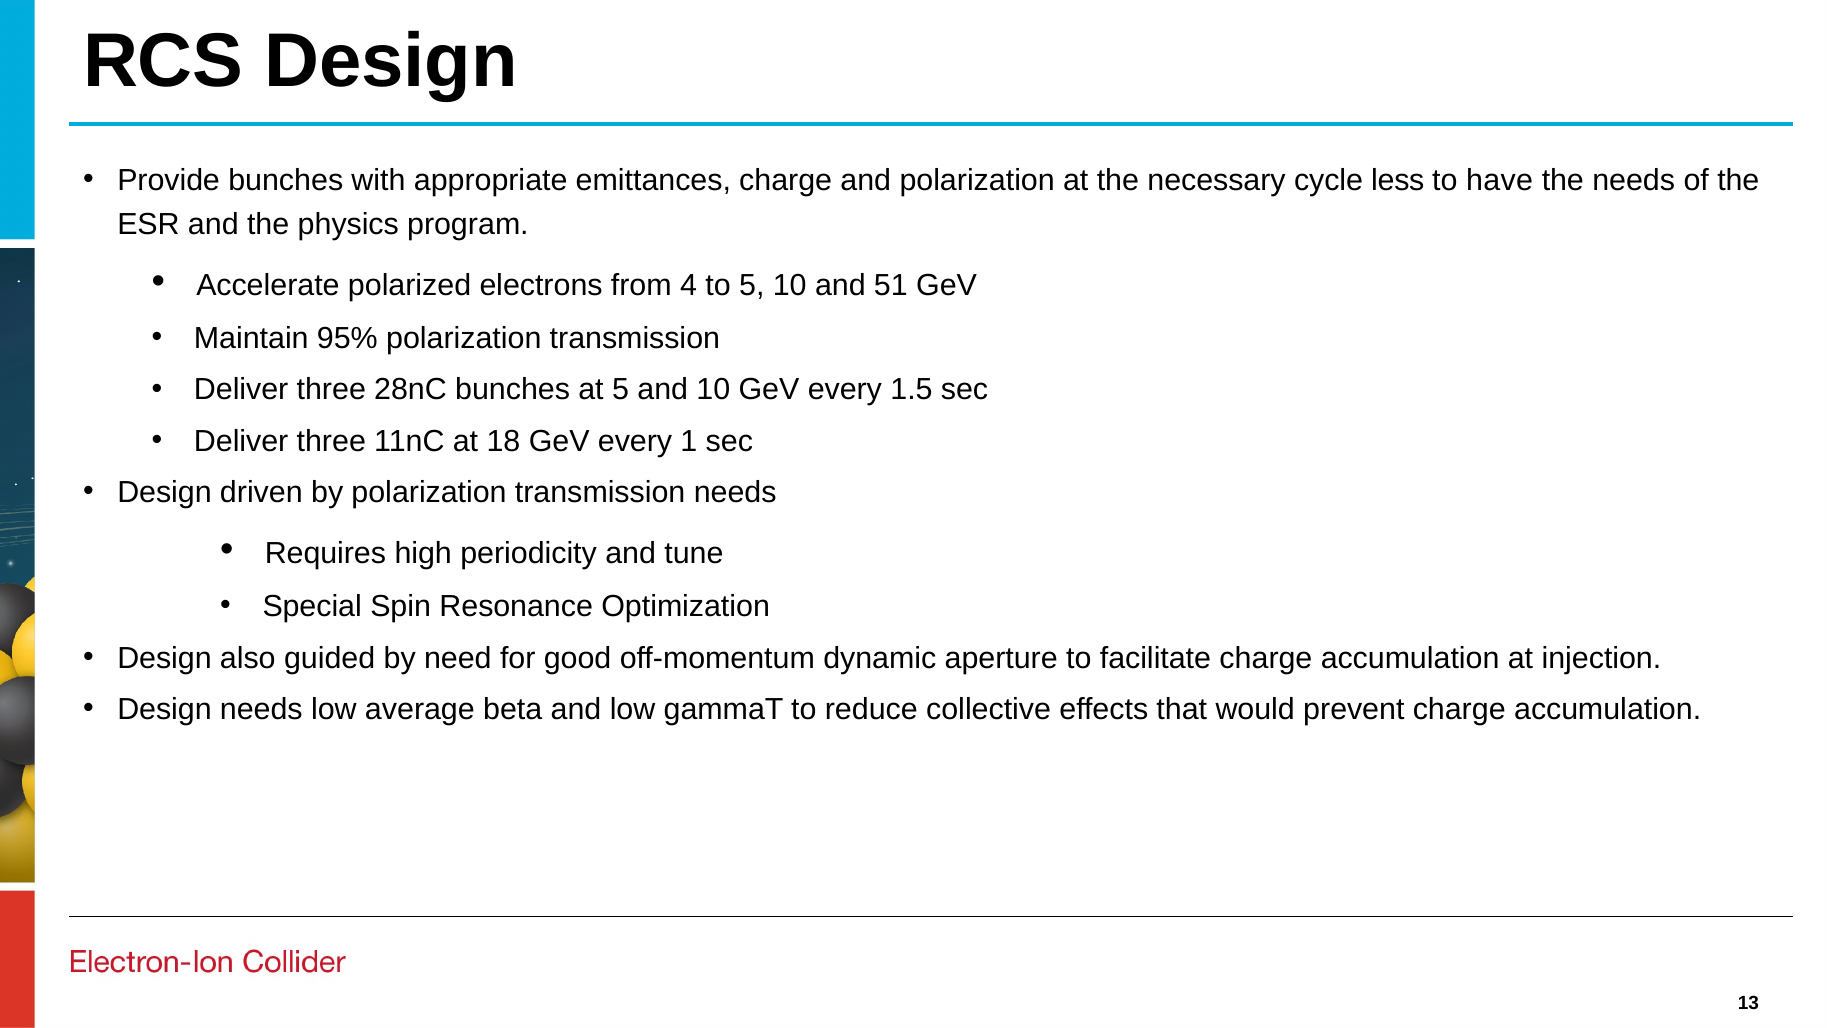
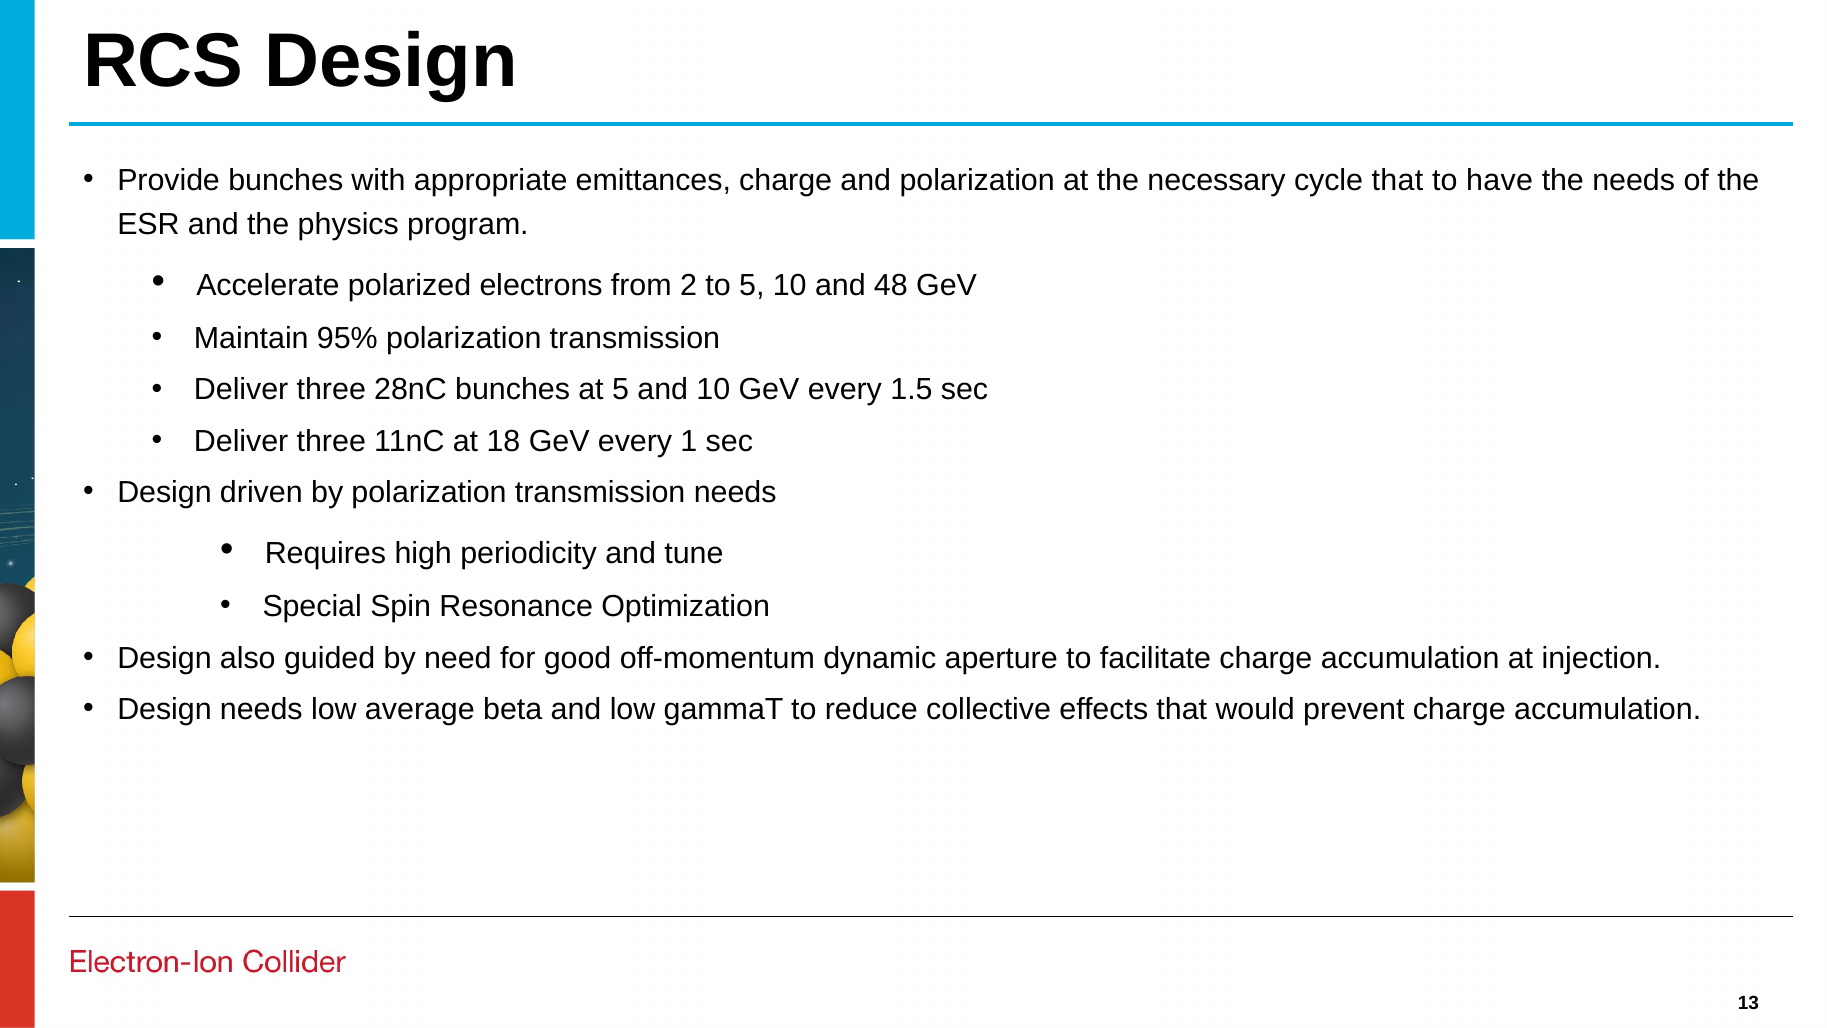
cycle less: less -> that
4: 4 -> 2
51: 51 -> 48
